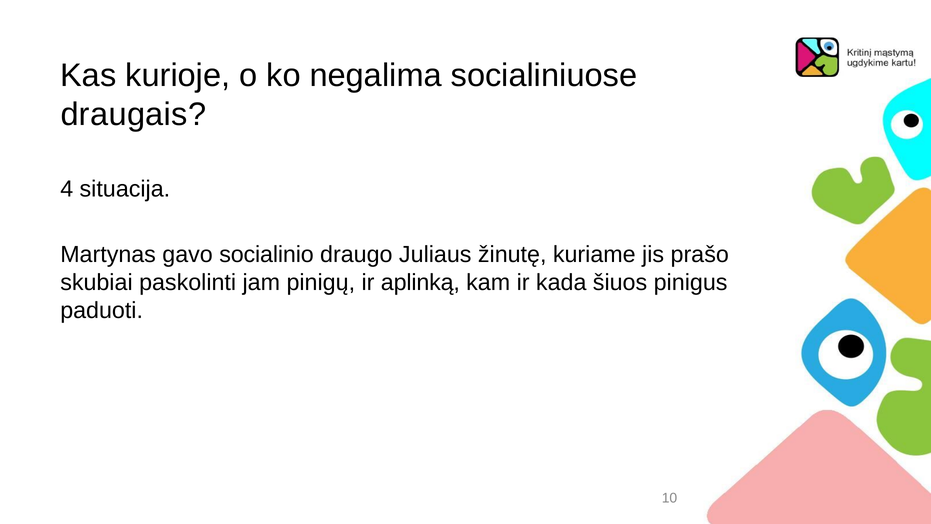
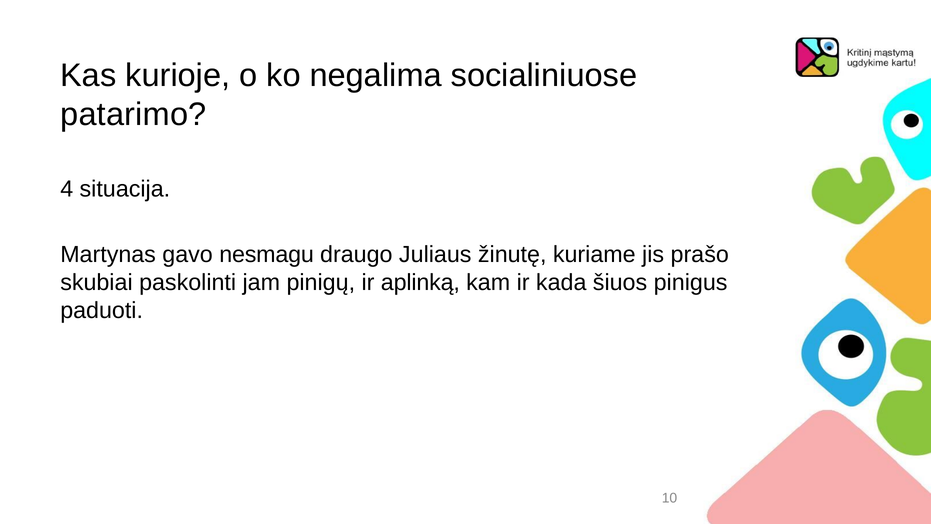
draugais: draugais -> patarimo
socialinio: socialinio -> nesmagu
